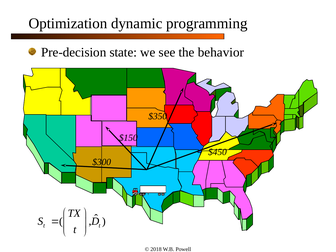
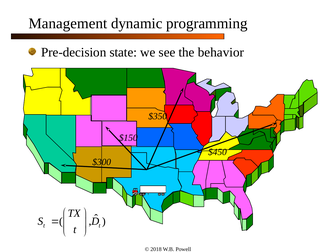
Optimization: Optimization -> Management
